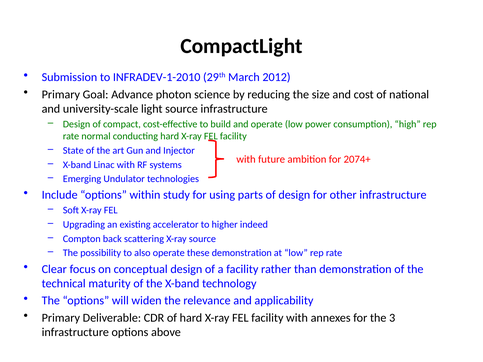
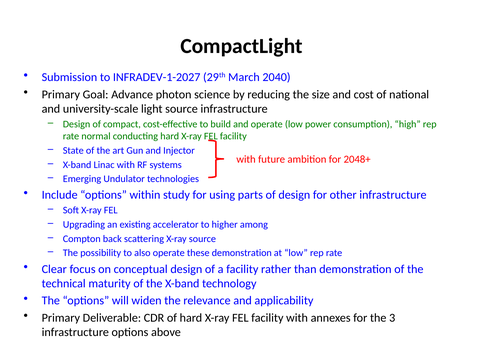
INFRADEV-1-2010: INFRADEV-1-2010 -> INFRADEV-1-2027
2012: 2012 -> 2040
2074+: 2074+ -> 2048+
indeed: indeed -> among
